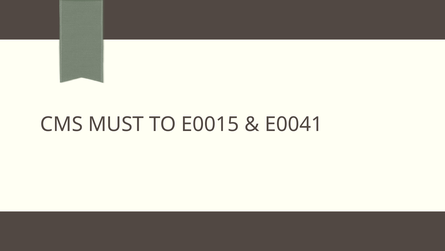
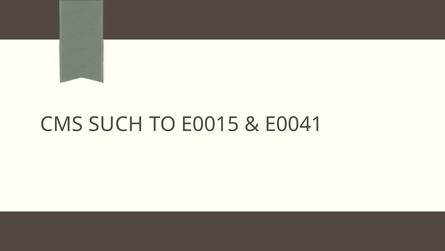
MUST: MUST -> SUCH
